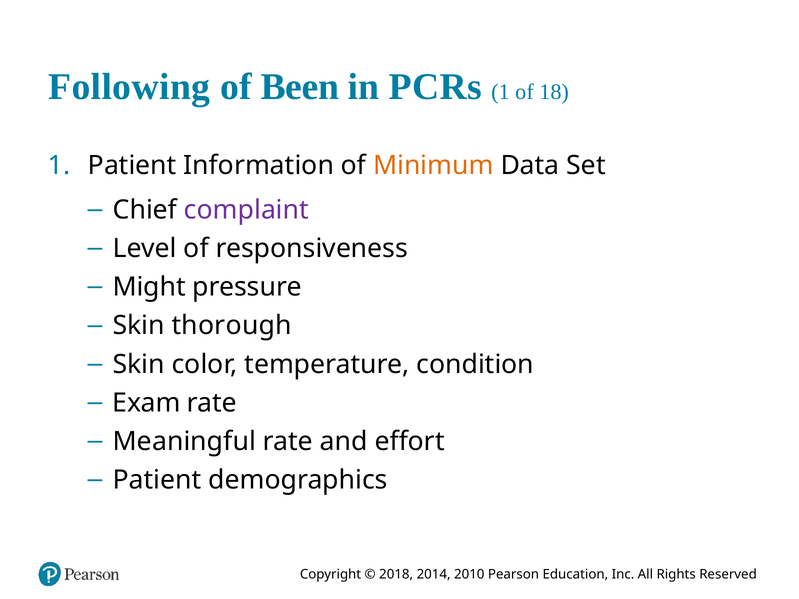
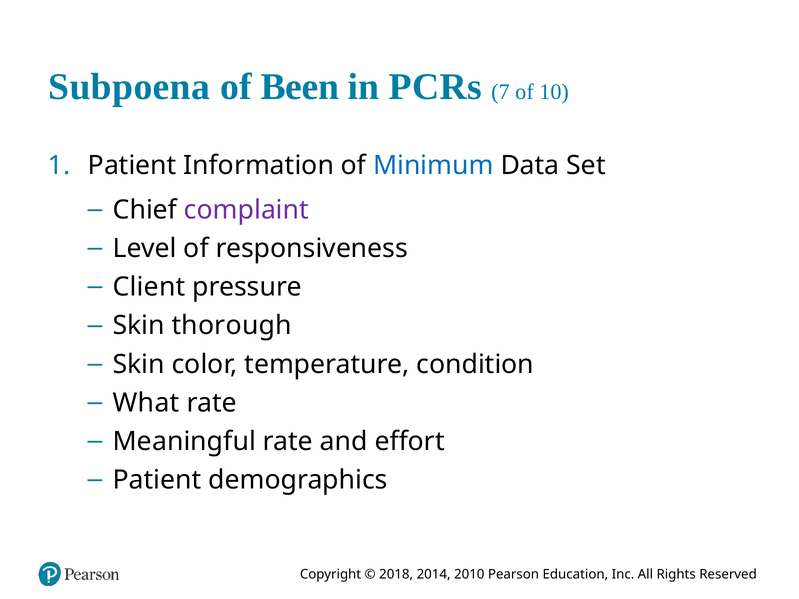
Following: Following -> Subpoena
s 1: 1 -> 7
18: 18 -> 10
Minimum colour: orange -> blue
Might: Might -> Client
Exam: Exam -> What
